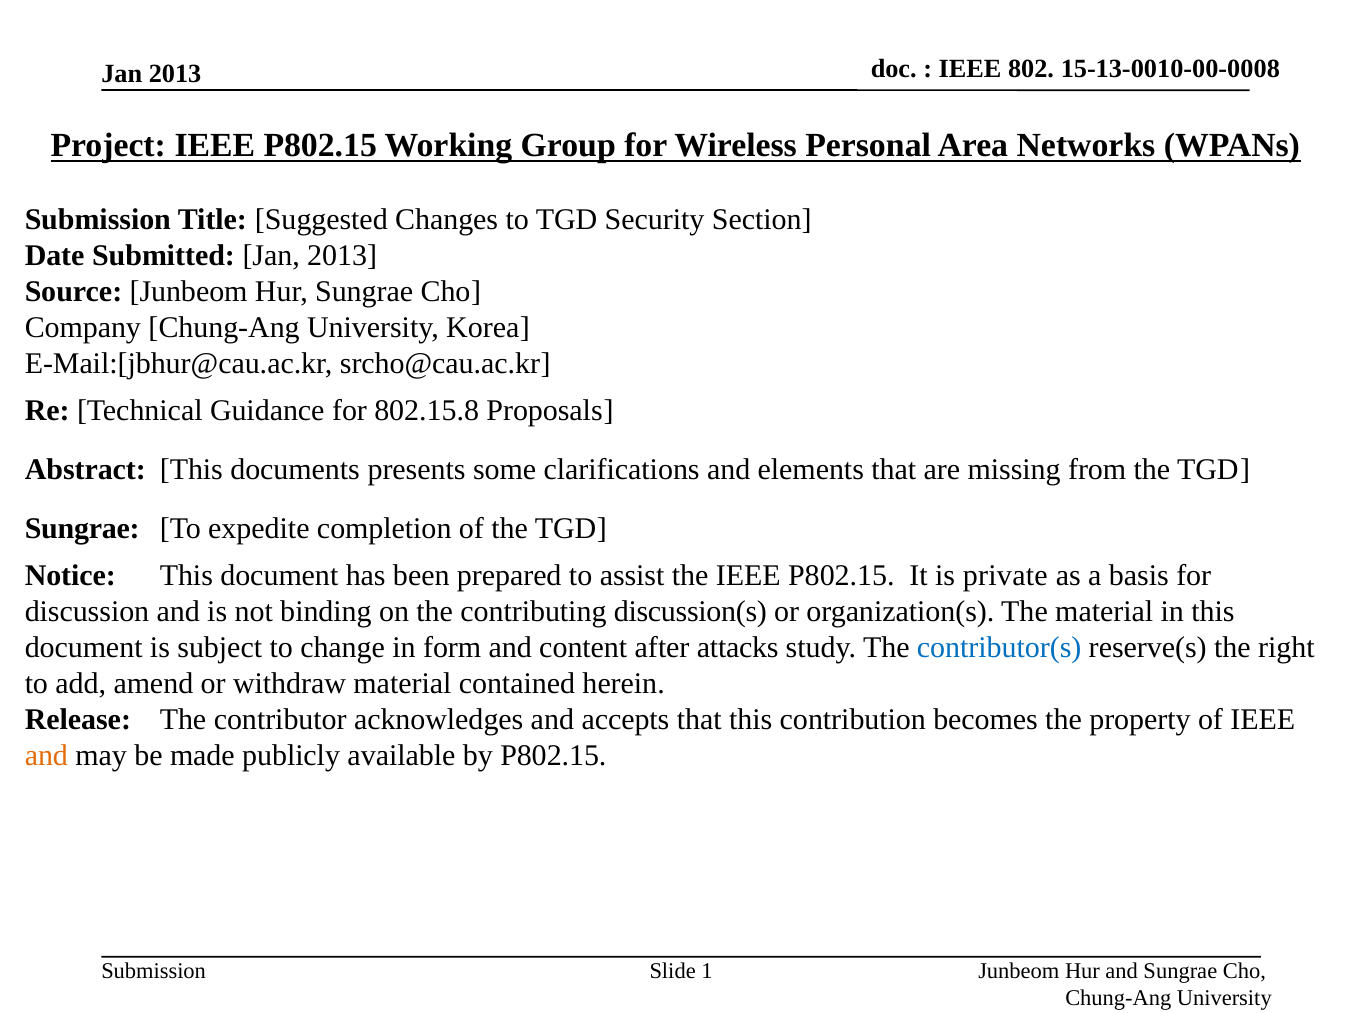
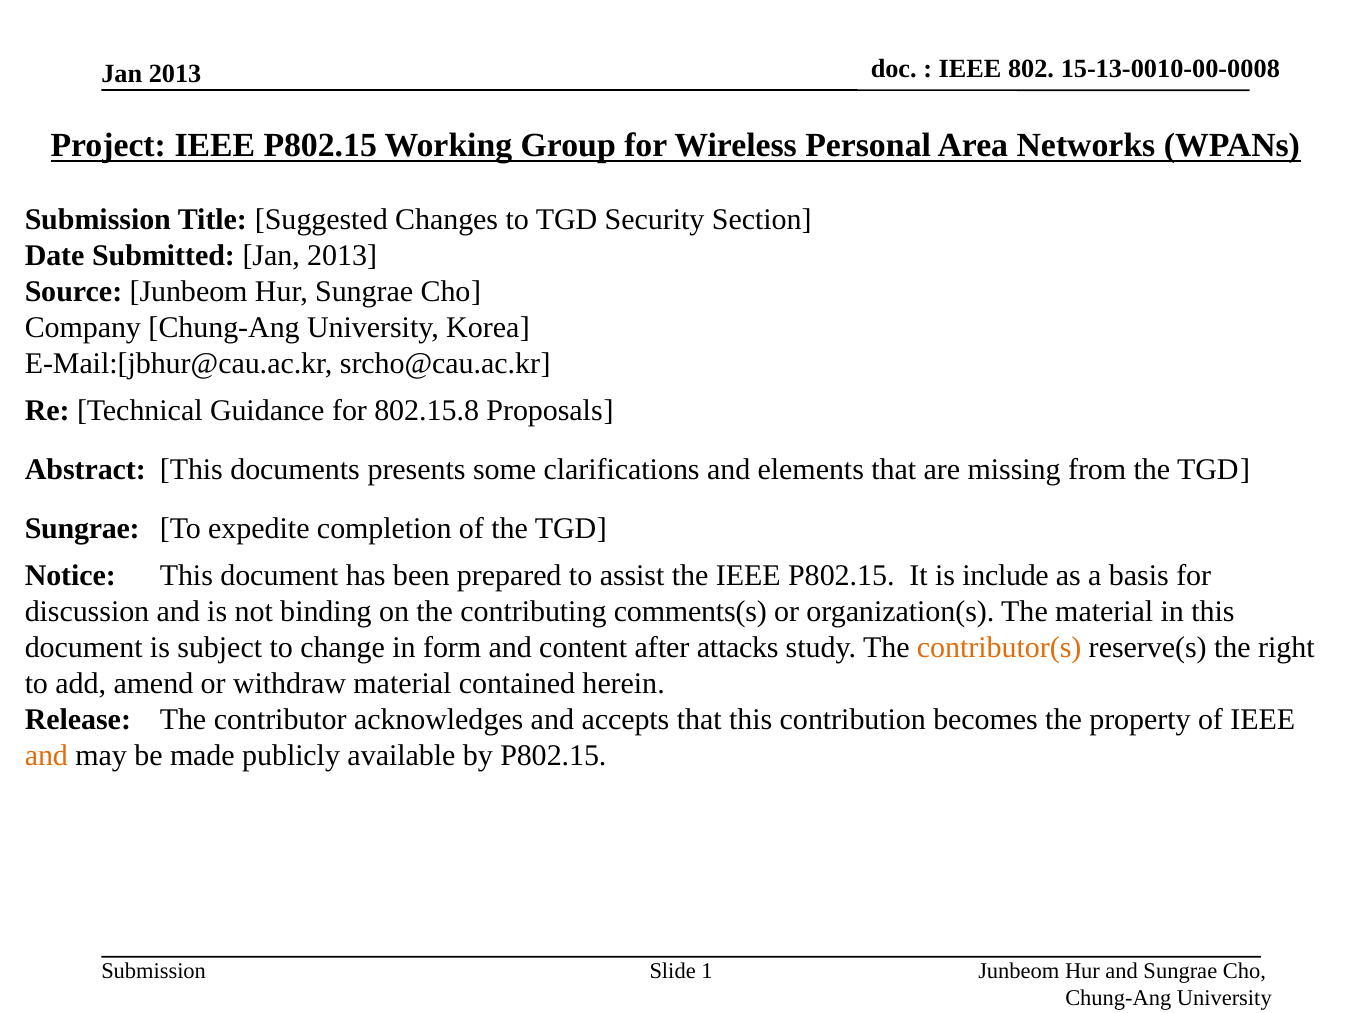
private: private -> include
discussion(s: discussion(s -> comments(s
contributor(s colour: blue -> orange
